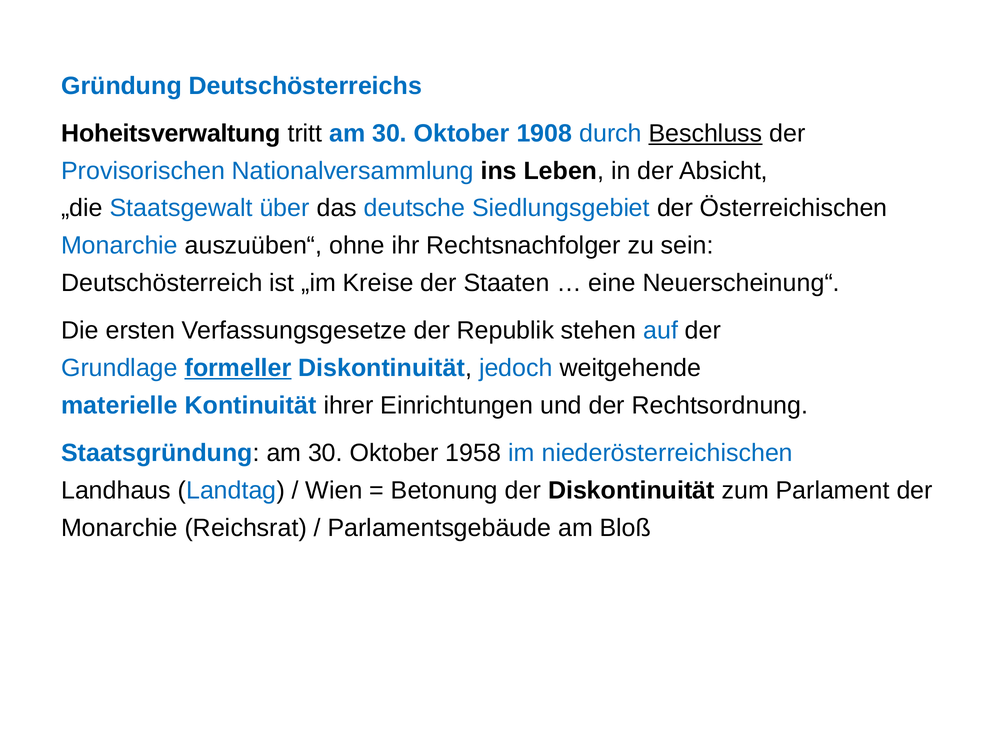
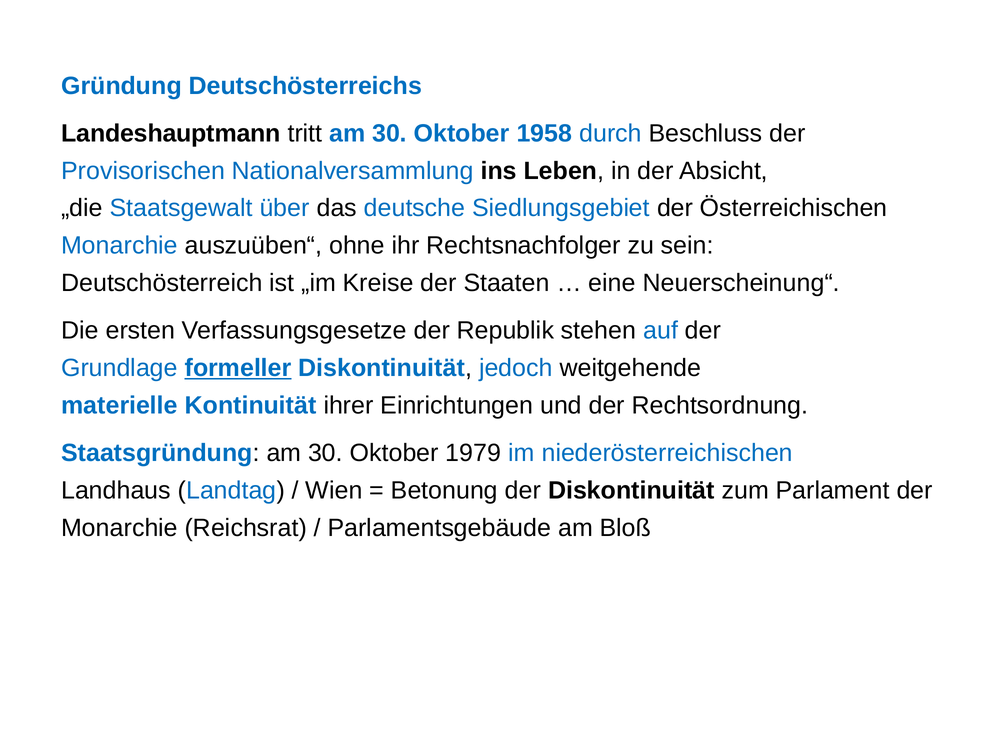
Hoheitsverwaltung: Hoheitsverwaltung -> Landeshauptmann
1908: 1908 -> 1958
Beschluss underline: present -> none
1958: 1958 -> 1979
